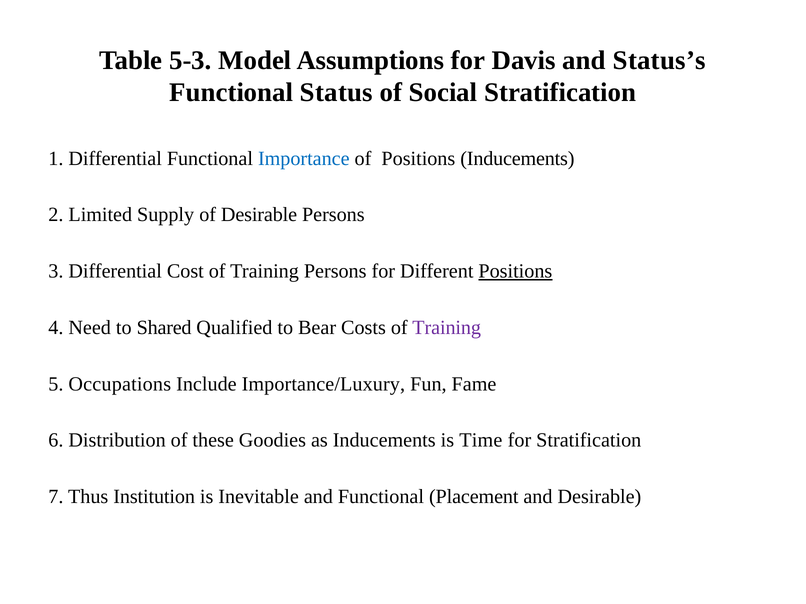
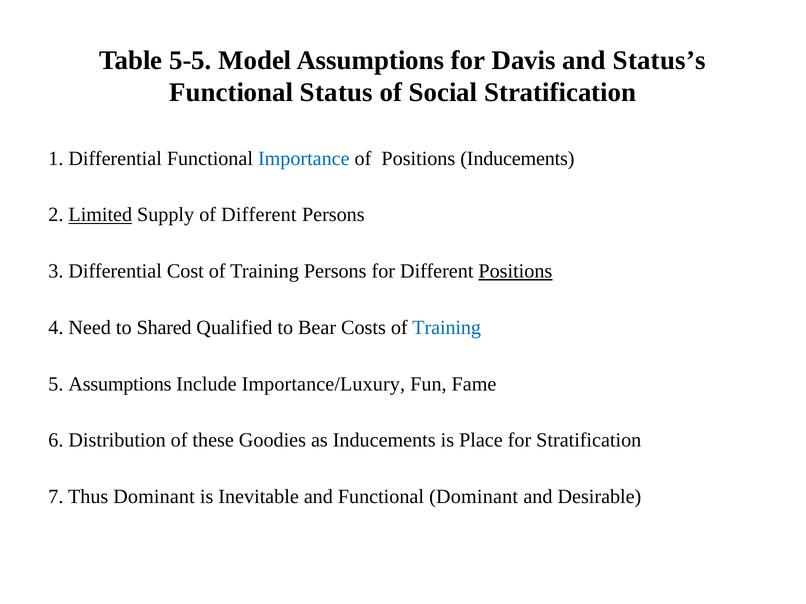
5-3: 5-3 -> 5-5
Limited underline: none -> present
of Desirable: Desirable -> Different
Training at (447, 328) colour: purple -> blue
5 Occupations: Occupations -> Assumptions
Time: Time -> Place
Thus Institution: Institution -> Dominant
Functional Placement: Placement -> Dominant
